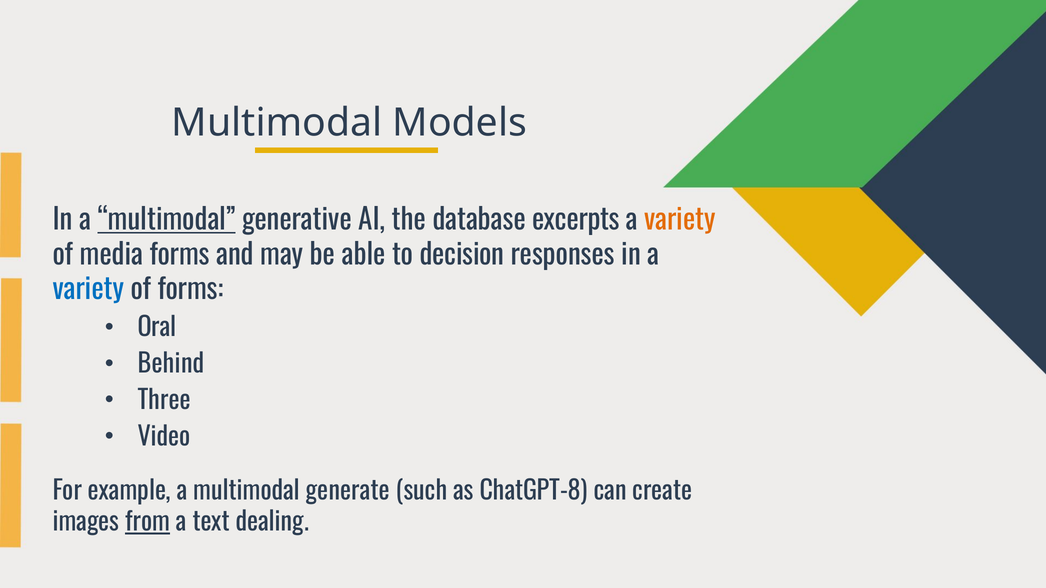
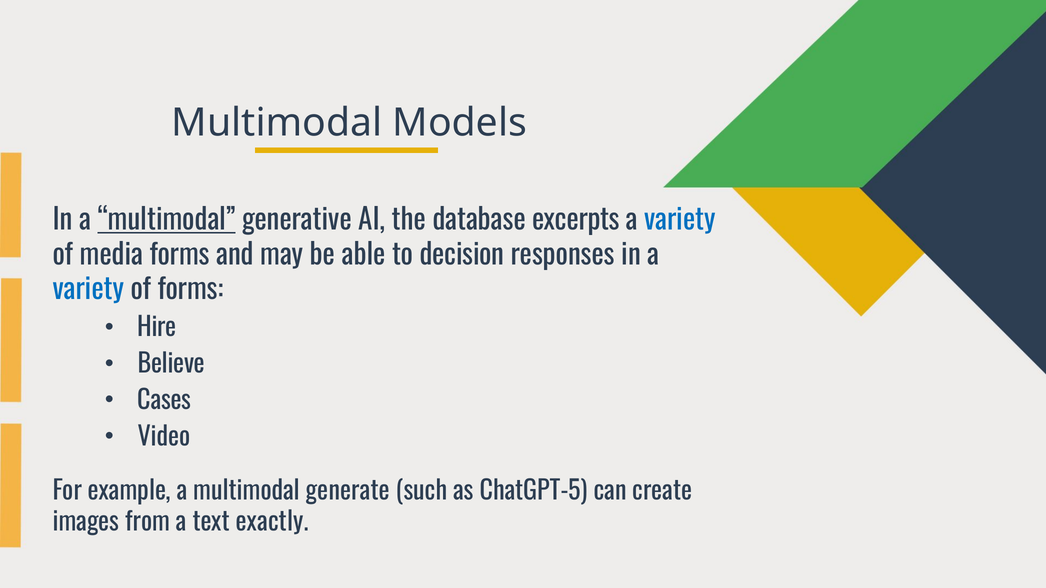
variety at (680, 220) colour: orange -> blue
Oral: Oral -> Hire
Behind: Behind -> Believe
Three: Three -> Cases
ChatGPT-8: ChatGPT-8 -> ChatGPT-5
from underline: present -> none
dealing: dealing -> exactly
